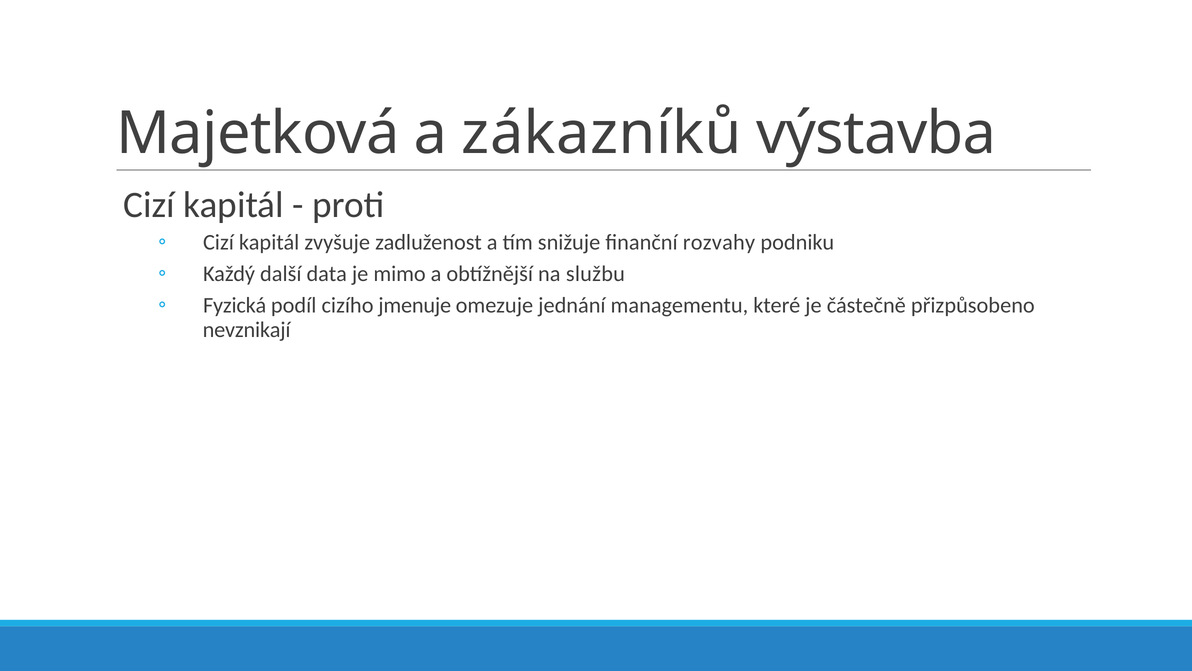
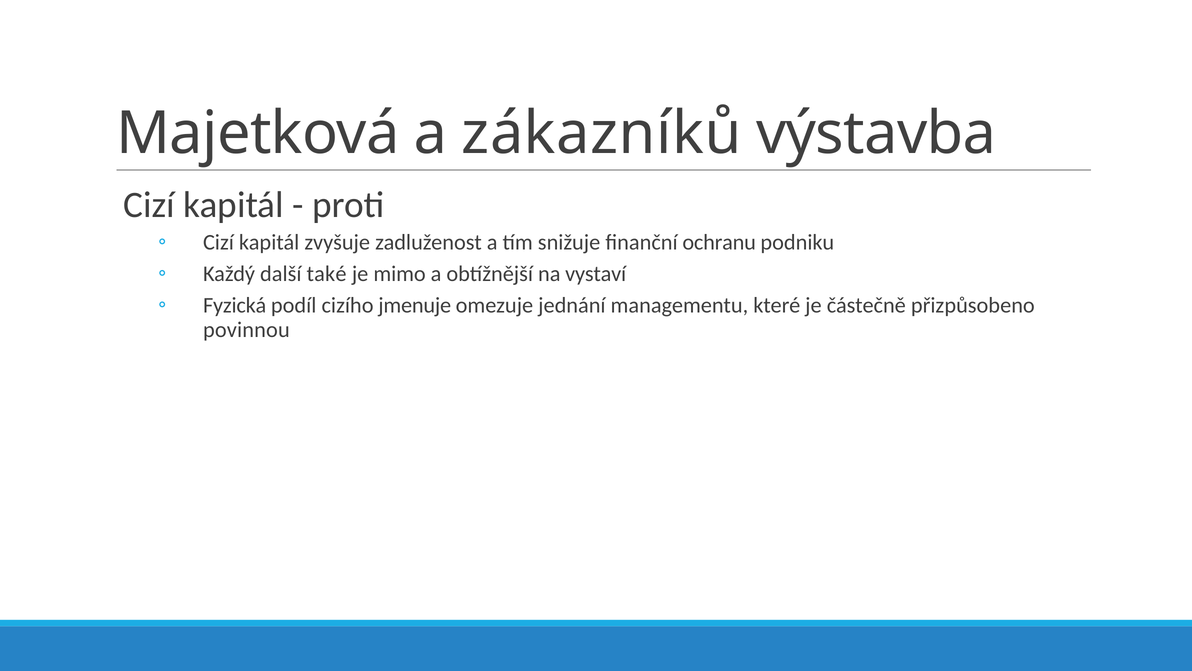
rozvahy: rozvahy -> ochranu
data: data -> také
službu: službu -> vystaví
nevznikají: nevznikají -> povinnou
